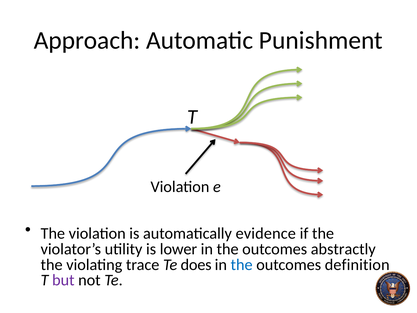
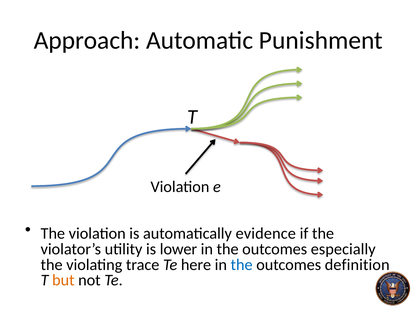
abstractly: abstractly -> especially
does: does -> here
but colour: purple -> orange
